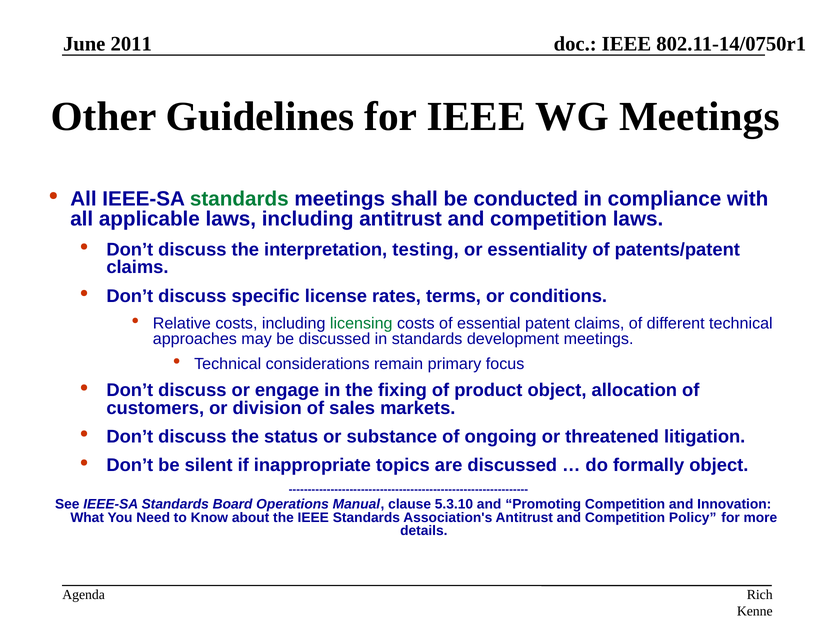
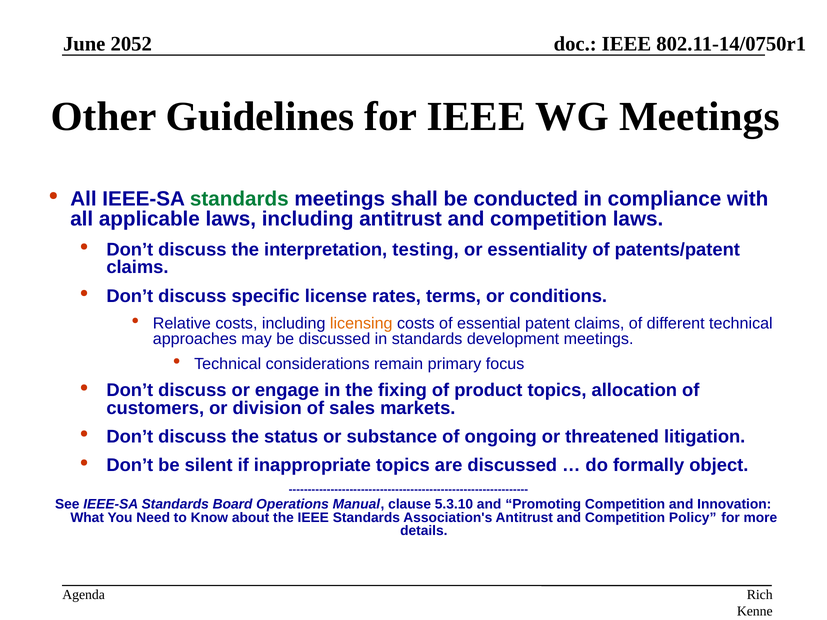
2011: 2011 -> 2052
licensing colour: green -> orange
product object: object -> topics
